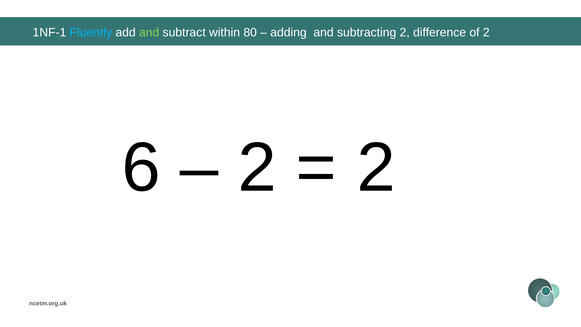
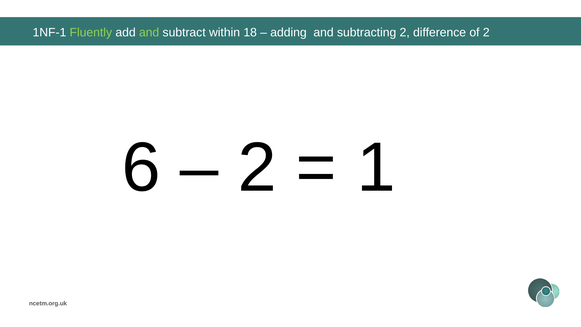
Fluently colour: light blue -> light green
80: 80 -> 18
2 at (376, 168): 2 -> 1
